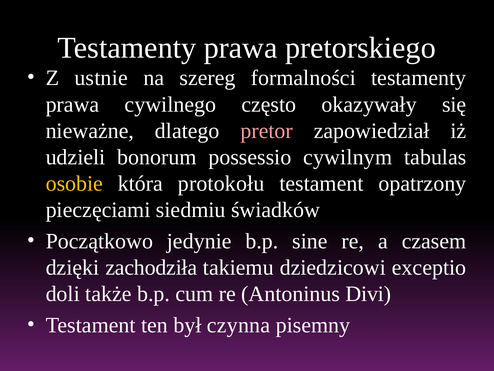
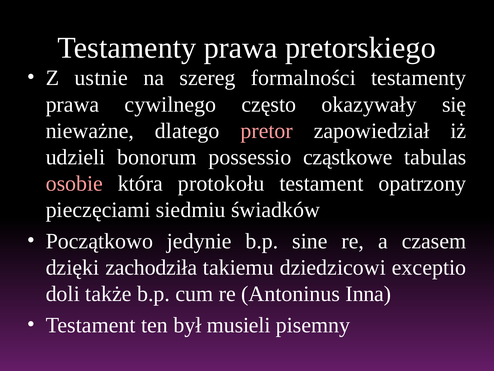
cywilnym: cywilnym -> cząstkowe
osobie colour: yellow -> pink
Divi: Divi -> Inna
czynna: czynna -> musieli
